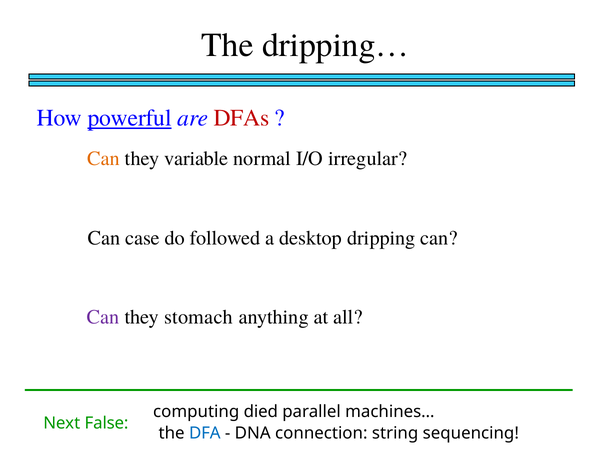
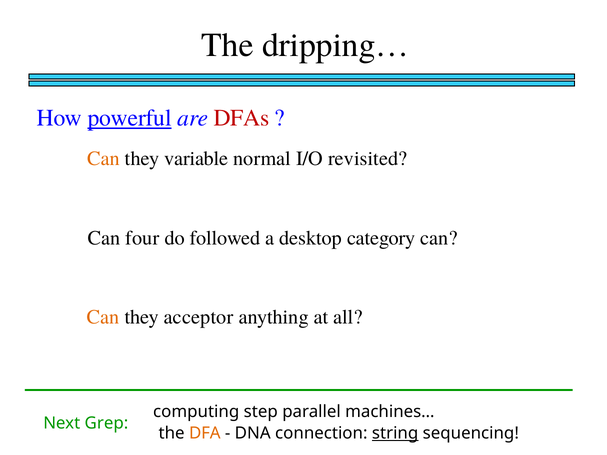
irregular: irregular -> revisited
case: case -> four
dripping: dripping -> category
Can at (103, 317) colour: purple -> orange
stomach: stomach -> acceptor
died: died -> step
False: False -> Grep
DFA colour: blue -> orange
string underline: none -> present
